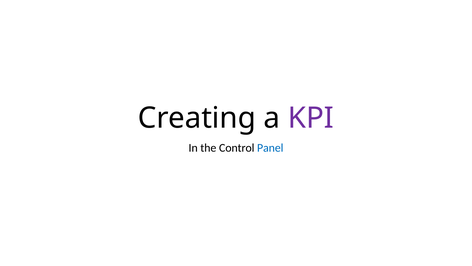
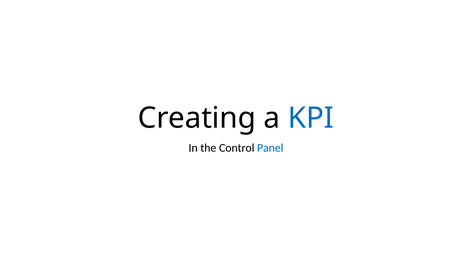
KPI colour: purple -> blue
